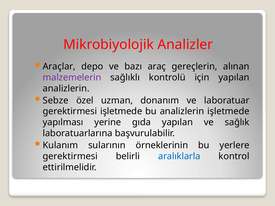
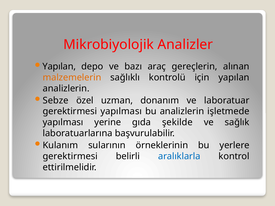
Araçlar at (59, 67): Araçlar -> Yapılan
malzemelerin colour: purple -> orange
gerektirmesi işletmede: işletmede -> yapılması
gıda yapılan: yapılan -> şekilde
